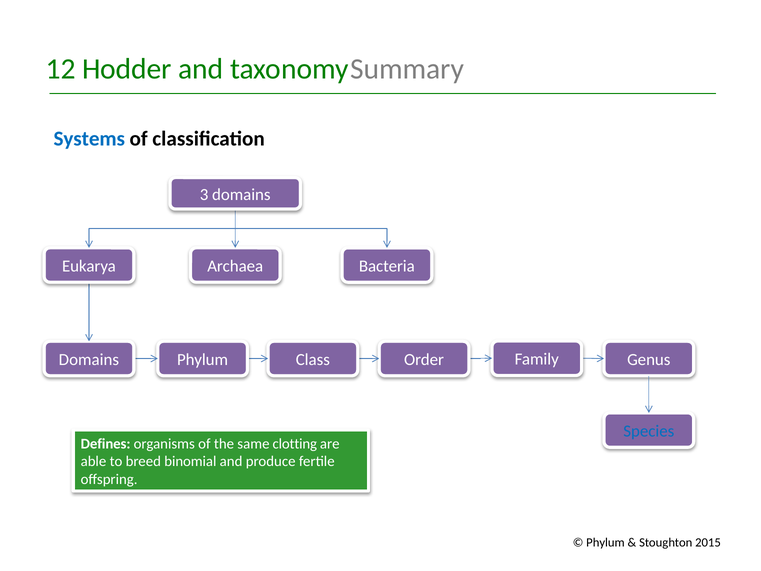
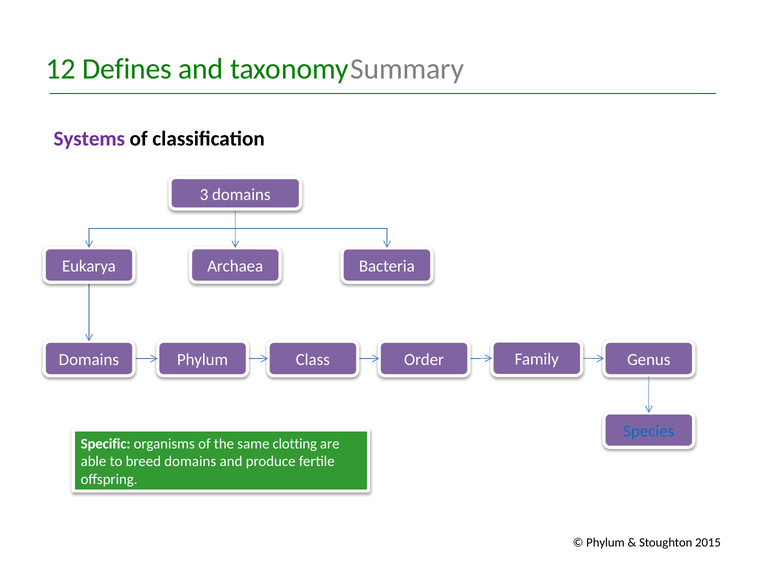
Hodder: Hodder -> Defines
Systems colour: blue -> purple
Defines: Defines -> Specific
breed binomial: binomial -> domains
